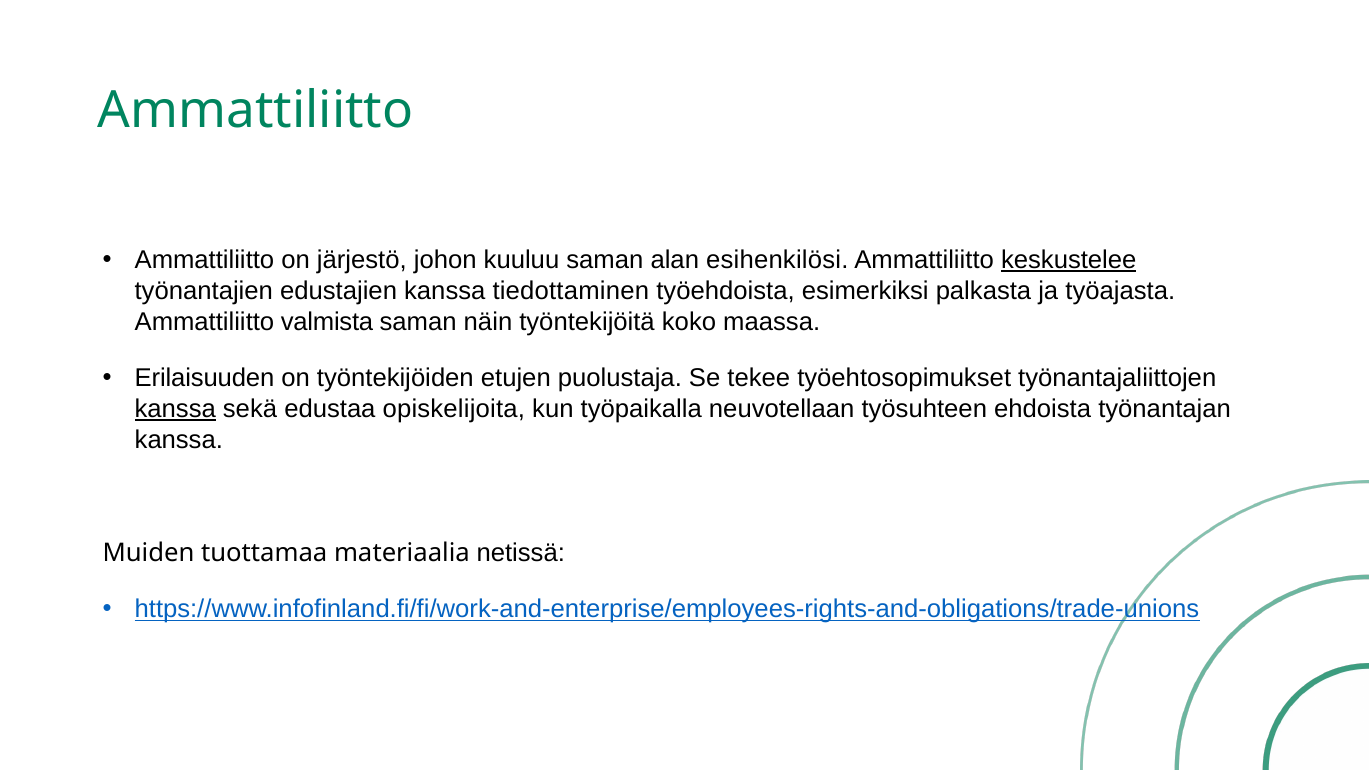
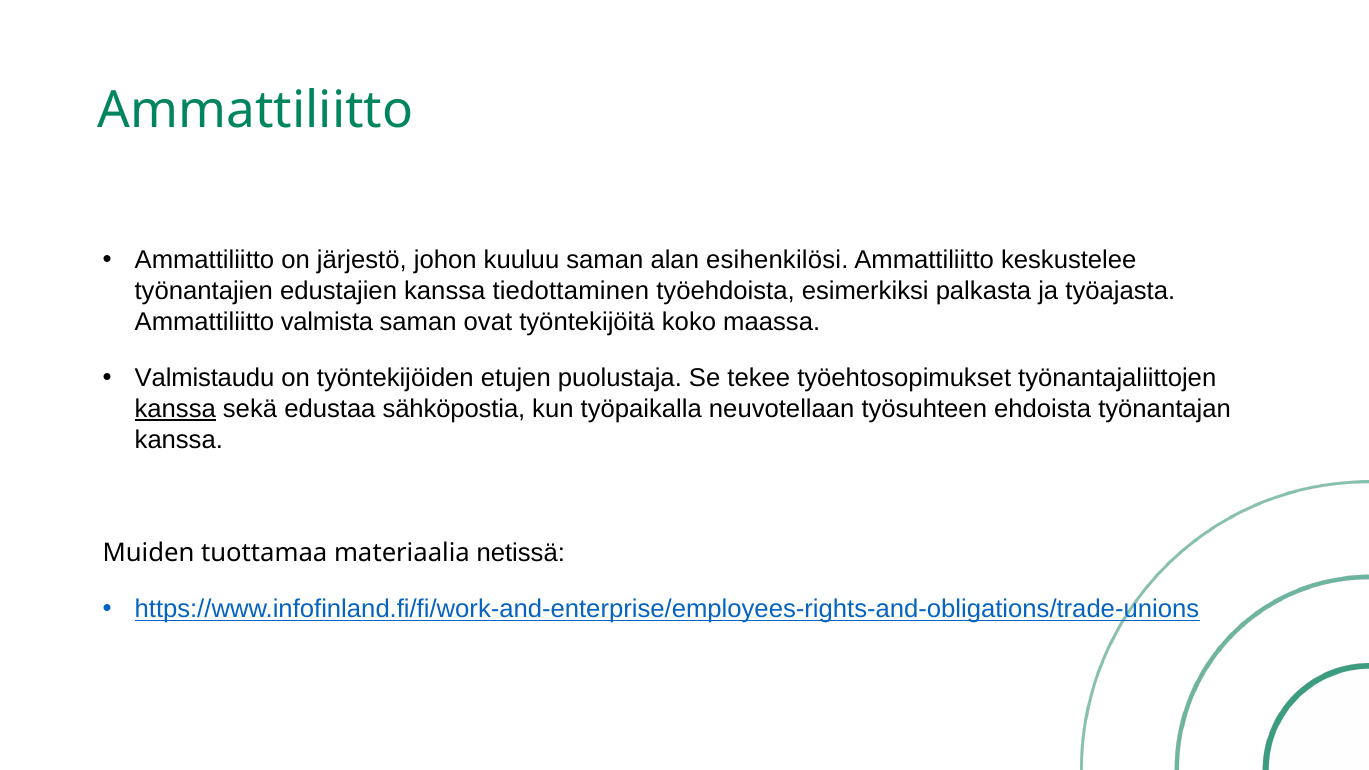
keskustelee underline: present -> none
näin: näin -> ovat
Erilaisuuden: Erilaisuuden -> Valmistaudu
opiskelijoita: opiskelijoita -> sähköpostia
